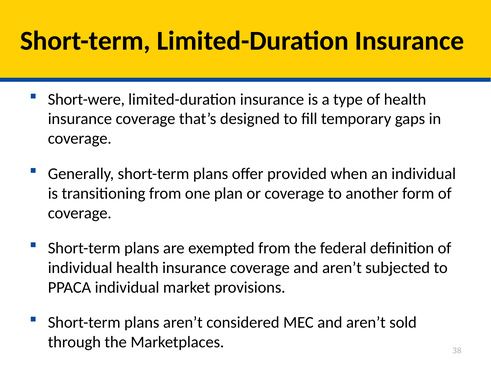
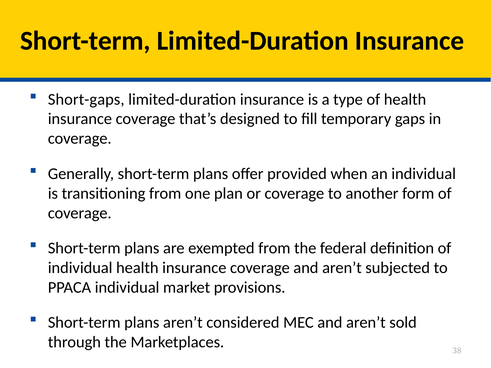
Short-were: Short-were -> Short-gaps
